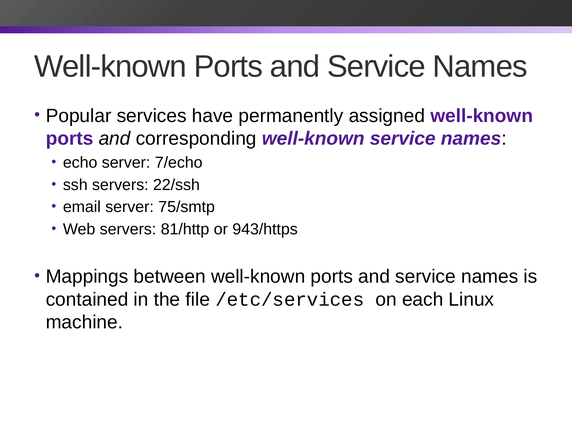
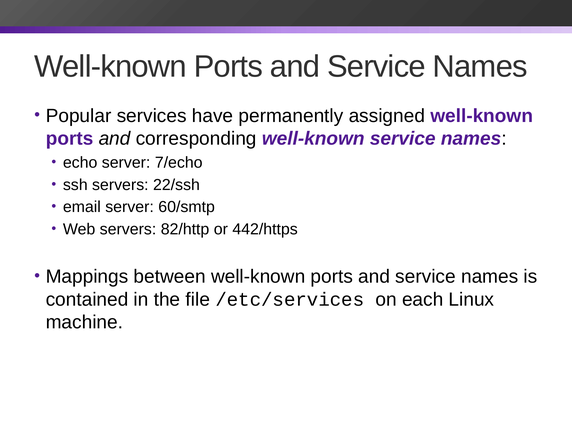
75/smtp: 75/smtp -> 60/smtp
81/http: 81/http -> 82/http
943/https: 943/https -> 442/https
